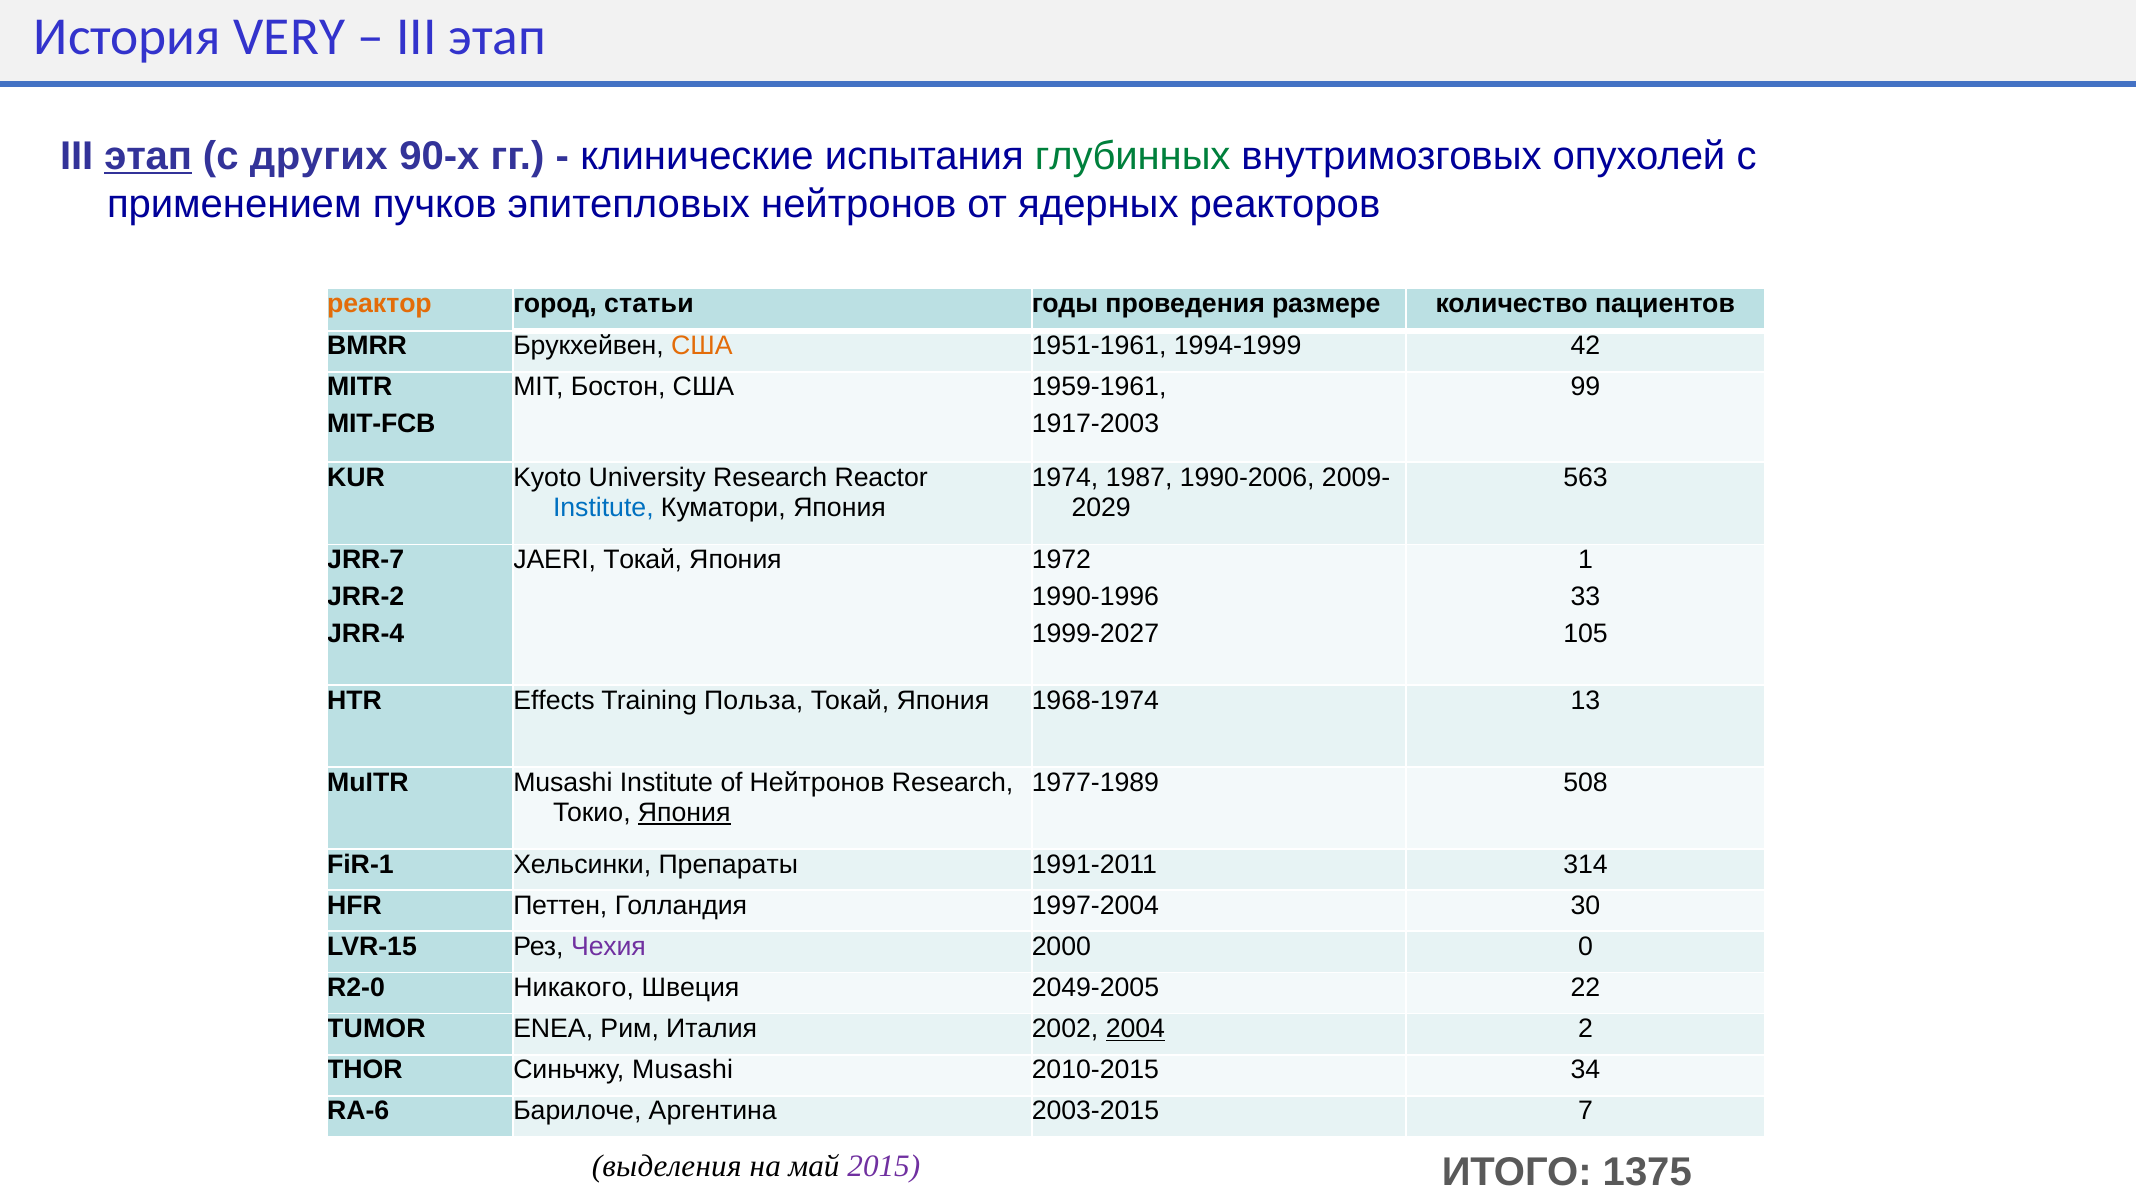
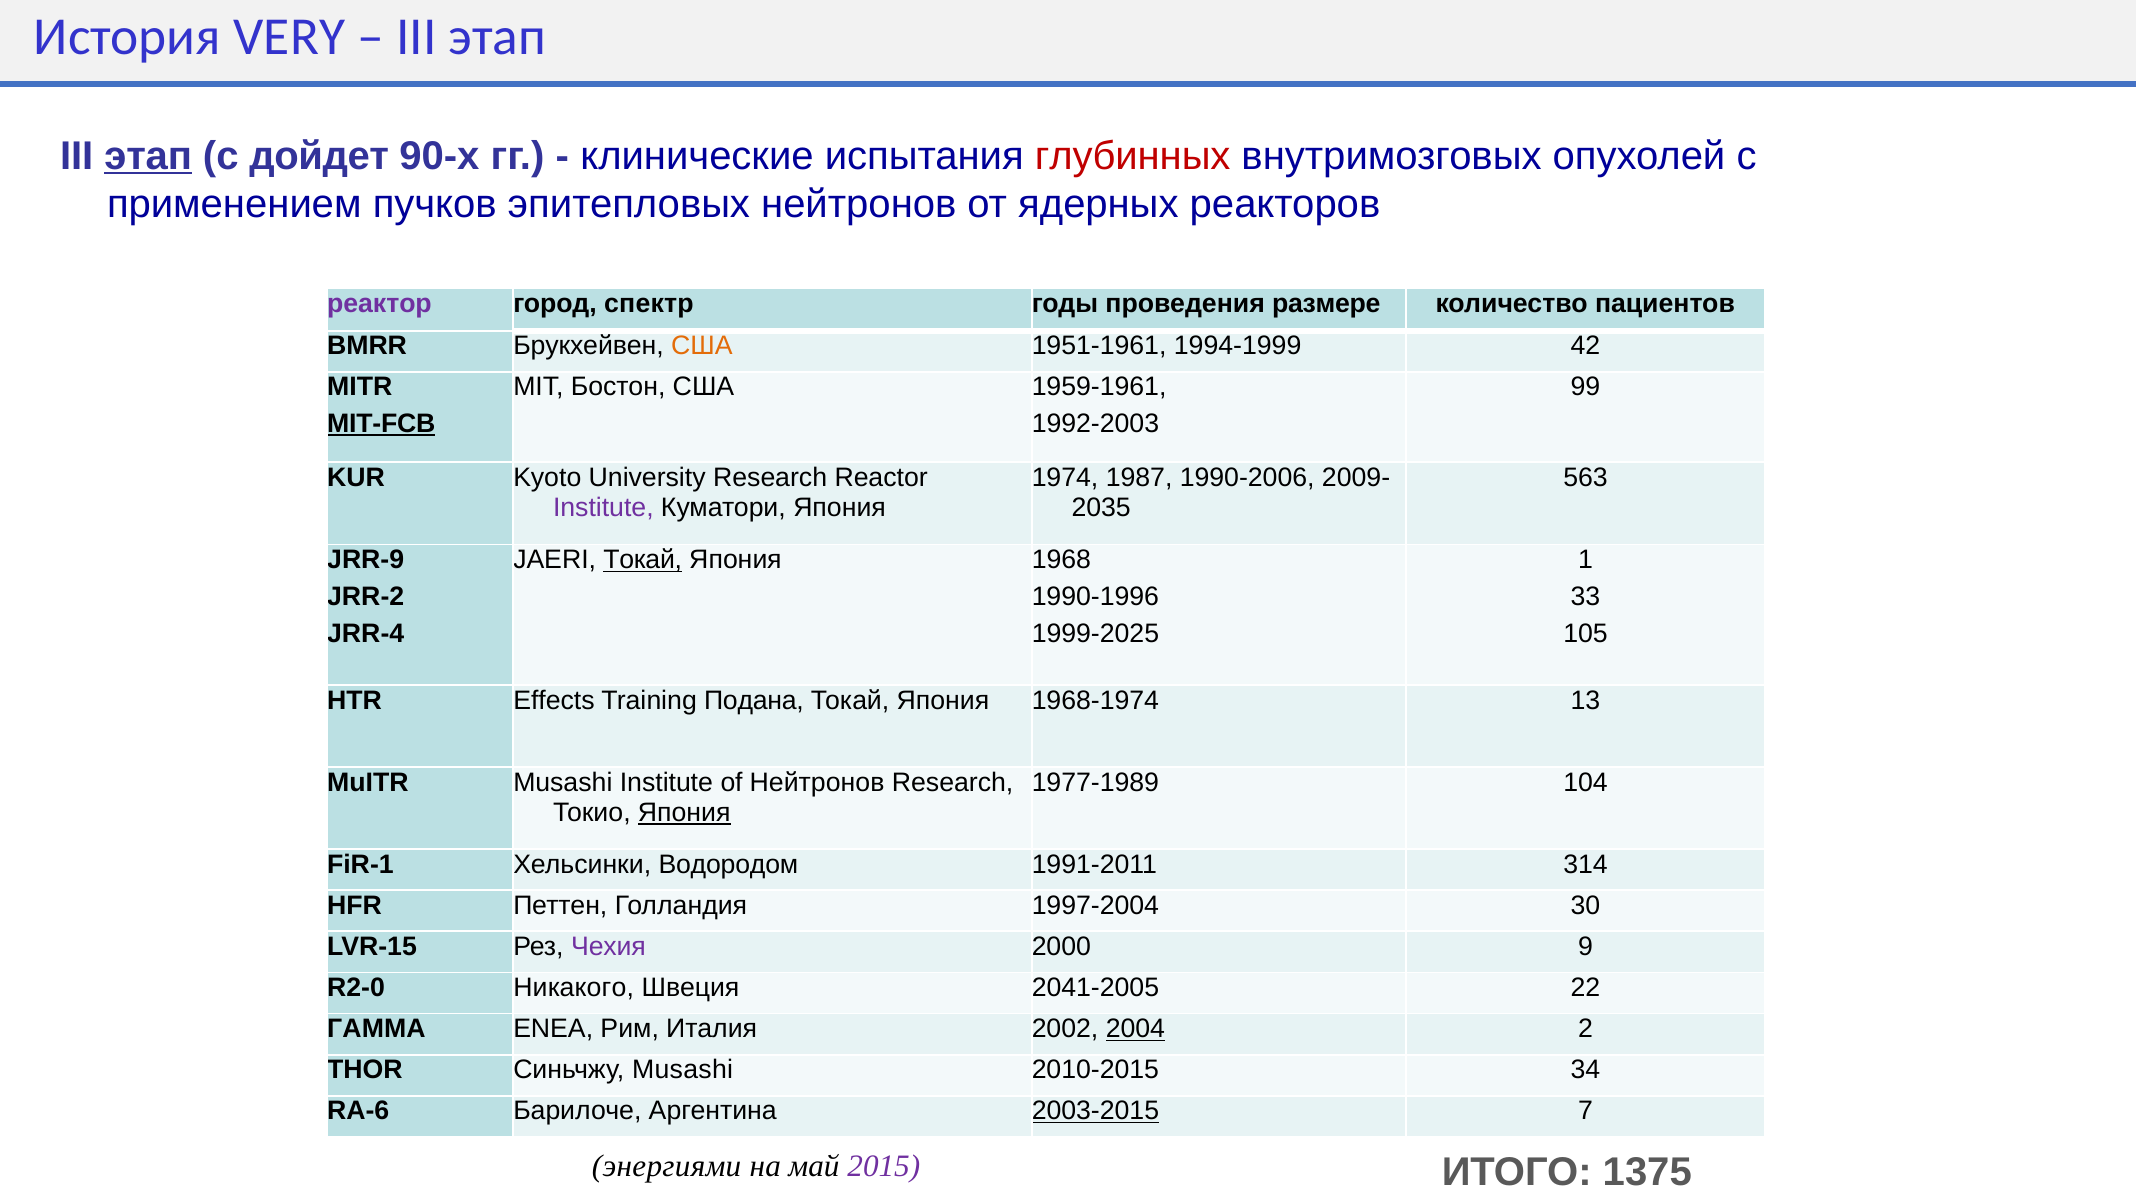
других: других -> дойдет
глубинных colour: green -> red
реактор colour: orange -> purple
статьи: статьи -> спектр
MIT-FCB underline: none -> present
1917-2003: 1917-2003 -> 1992-2003
Institute at (603, 508) colour: blue -> purple
2029: 2029 -> 2035
JRR-7: JRR-7 -> JRR-9
Токай at (643, 560) underline: none -> present
1972: 1972 -> 1968
1999-2027: 1999-2027 -> 1999-2025
Польза: Польза -> Подана
508: 508 -> 104
Препараты: Препараты -> Водородом
0: 0 -> 9
2049-2005: 2049-2005 -> 2041-2005
TUMOR: TUMOR -> ГАММА
2003-2015 underline: none -> present
выделения: выделения -> энергиями
